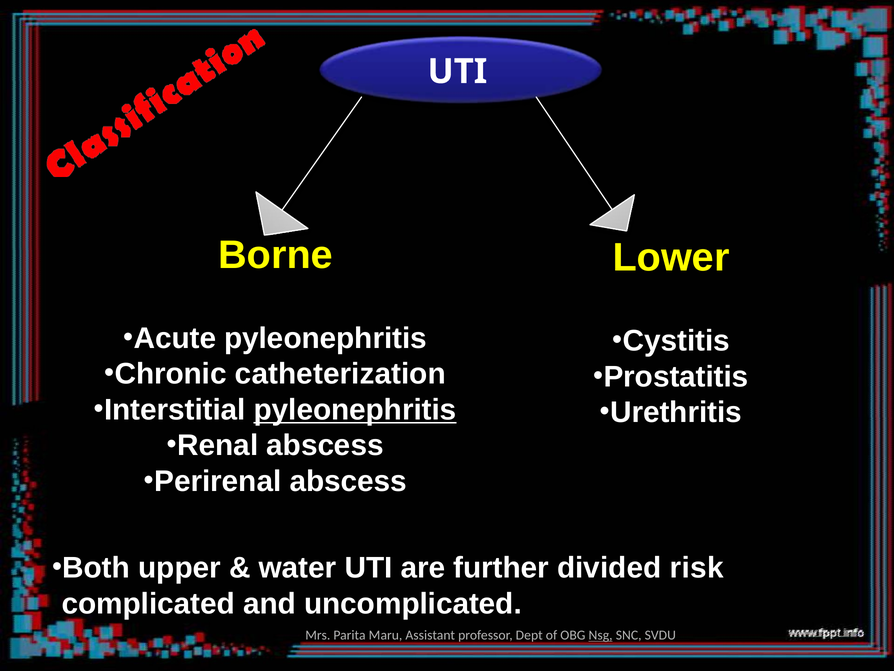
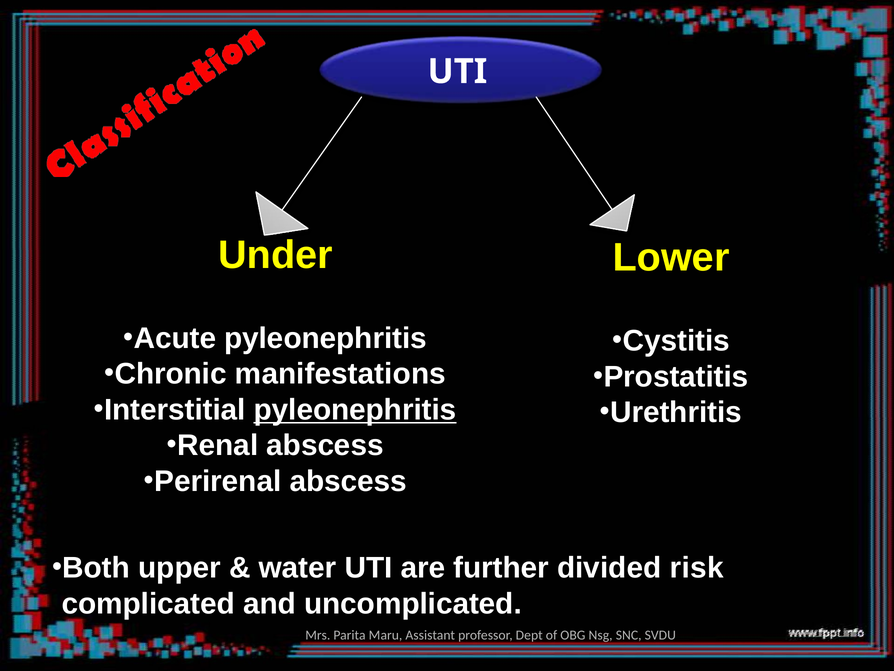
Borne: Borne -> Under
catheterization: catheterization -> manifestations
Nsg underline: present -> none
